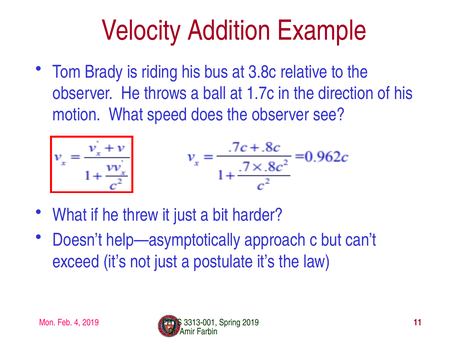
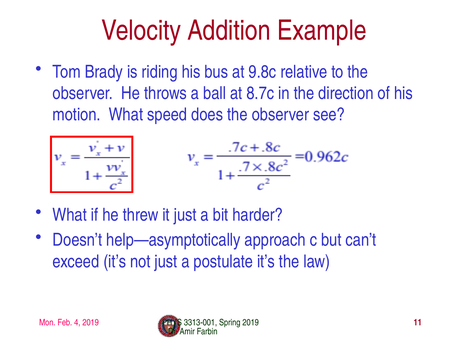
3.8c: 3.8c -> 9.8c
1.7c: 1.7c -> 8.7c
